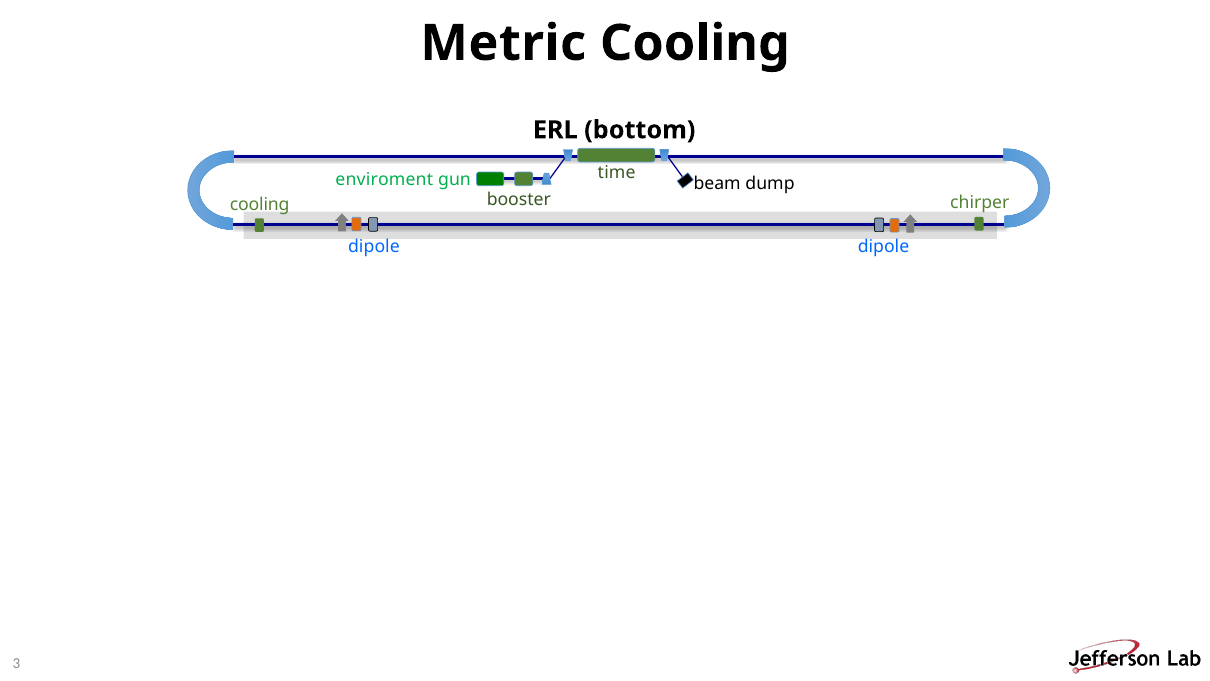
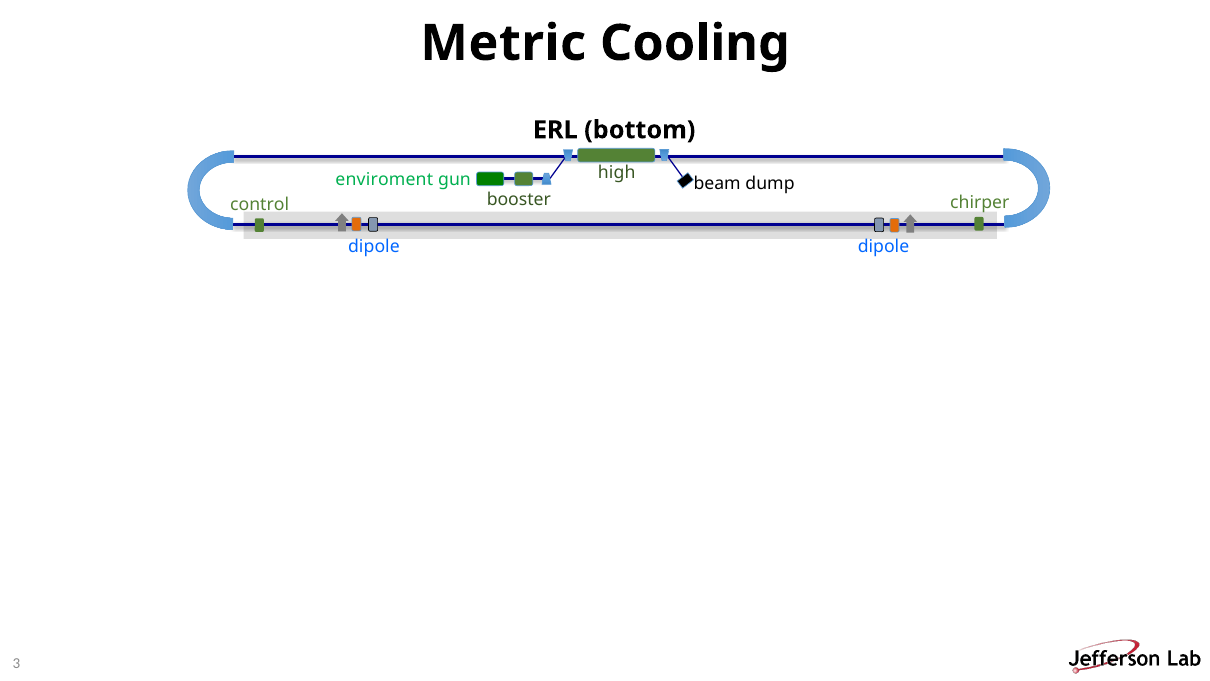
time: time -> high
cooling at (260, 204): cooling -> control
